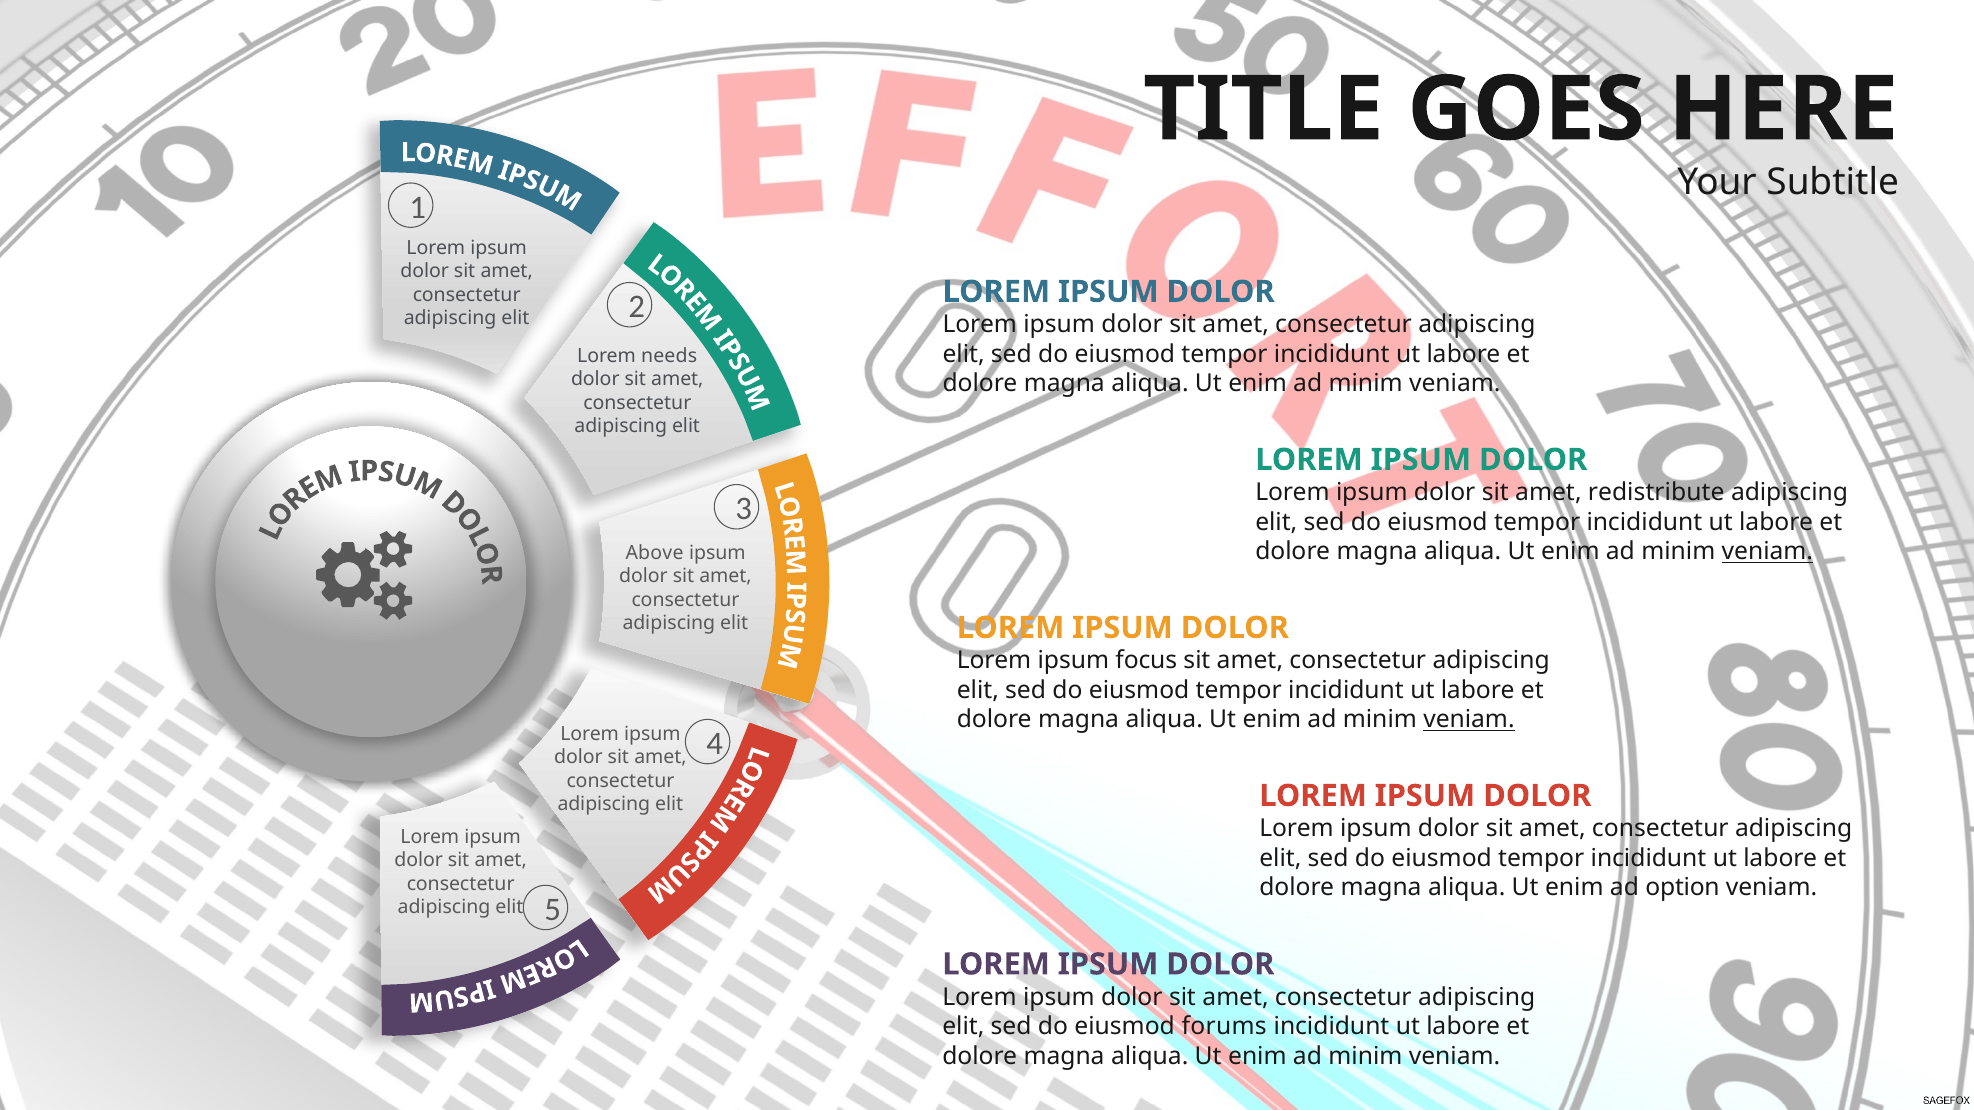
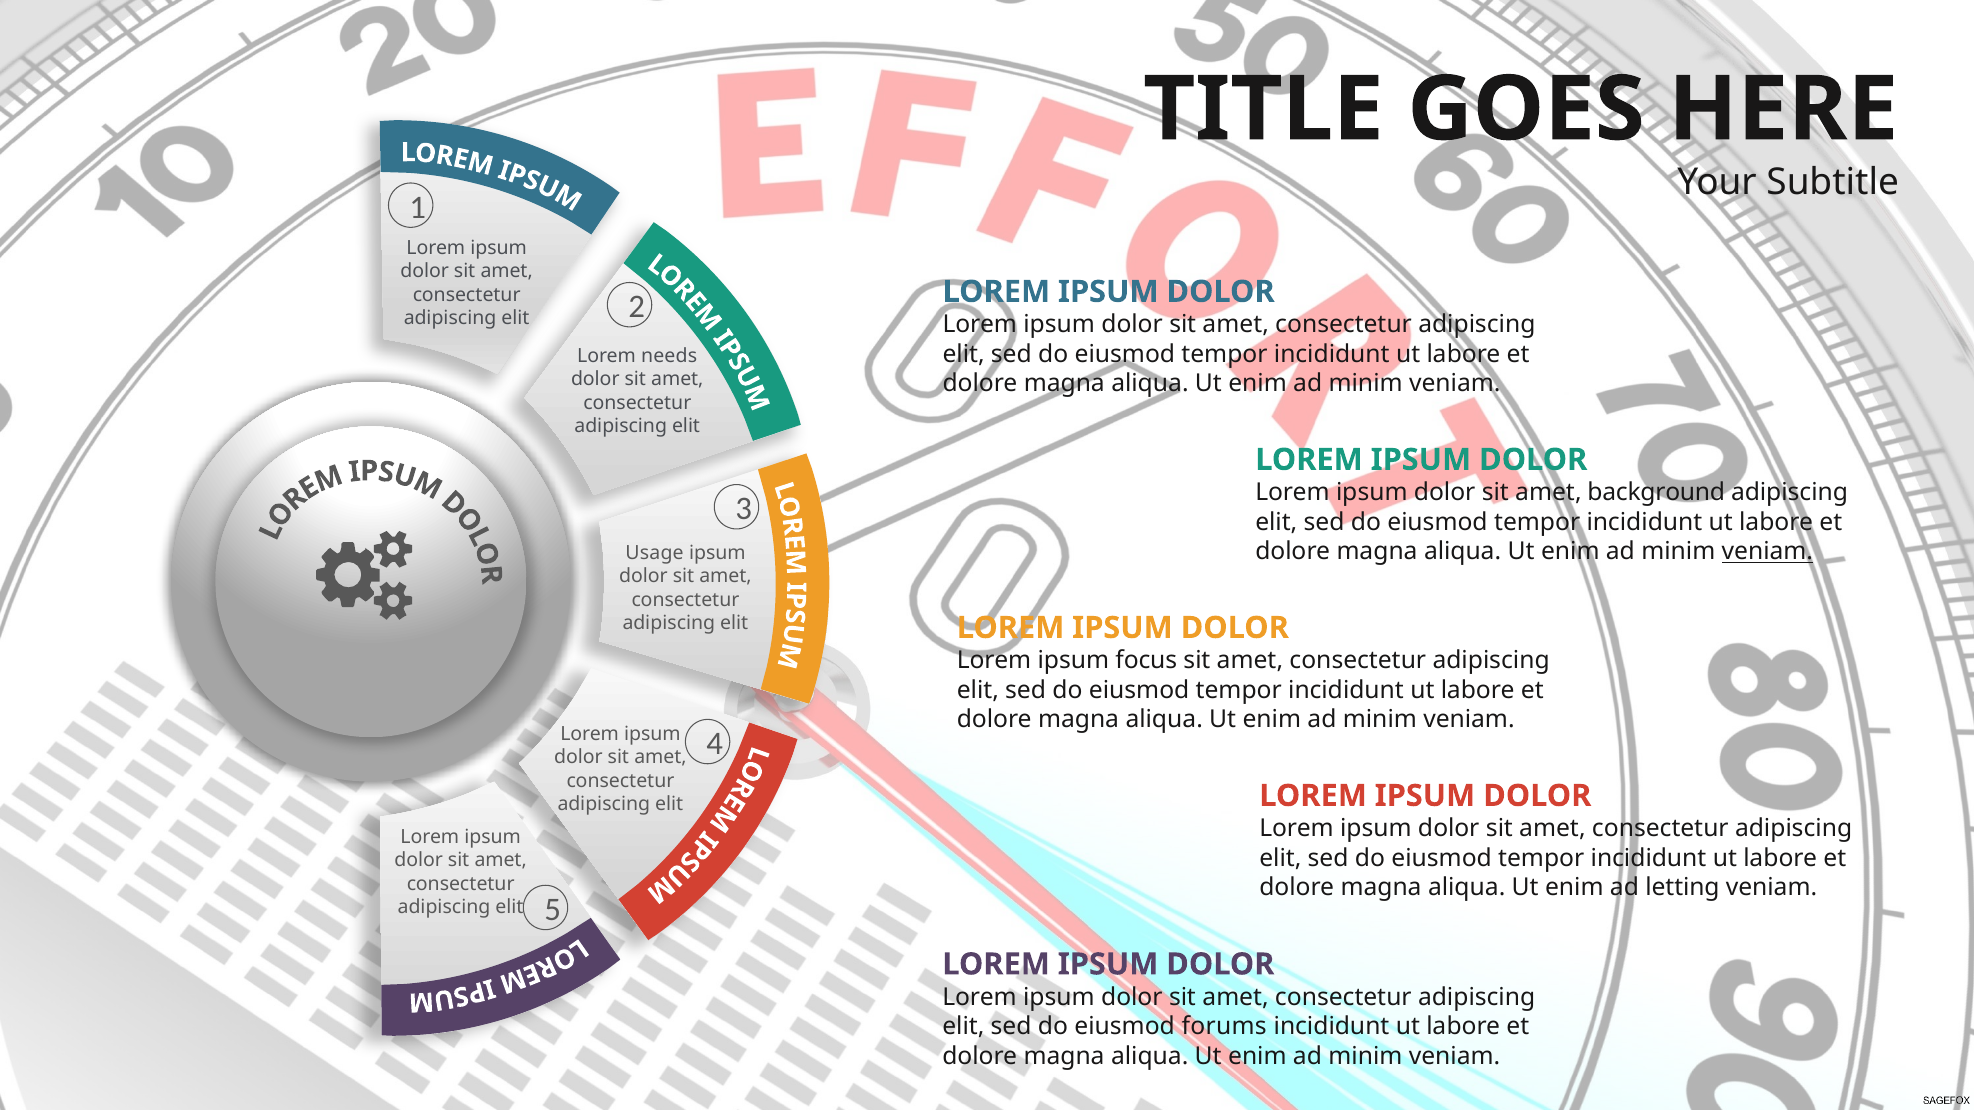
redistribute: redistribute -> background
Above: Above -> Usage
veniam at (1469, 720) underline: present -> none
option: option -> letting
